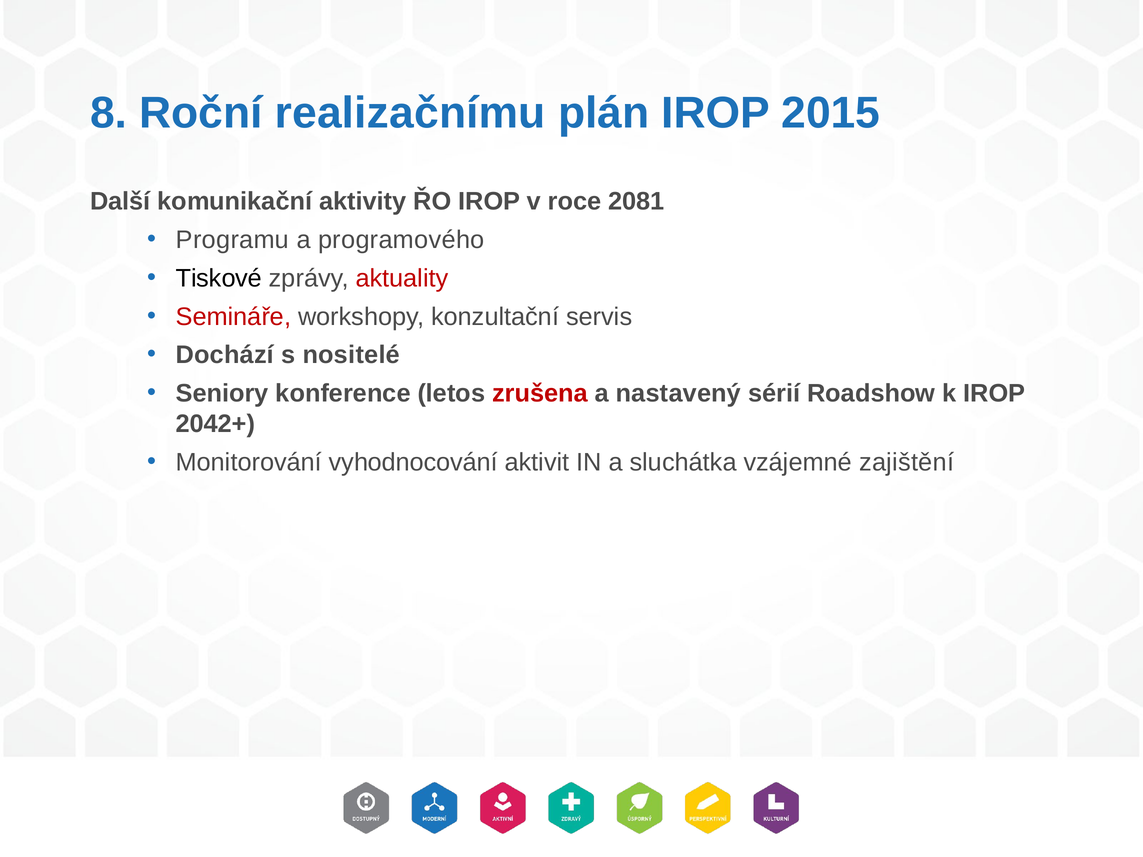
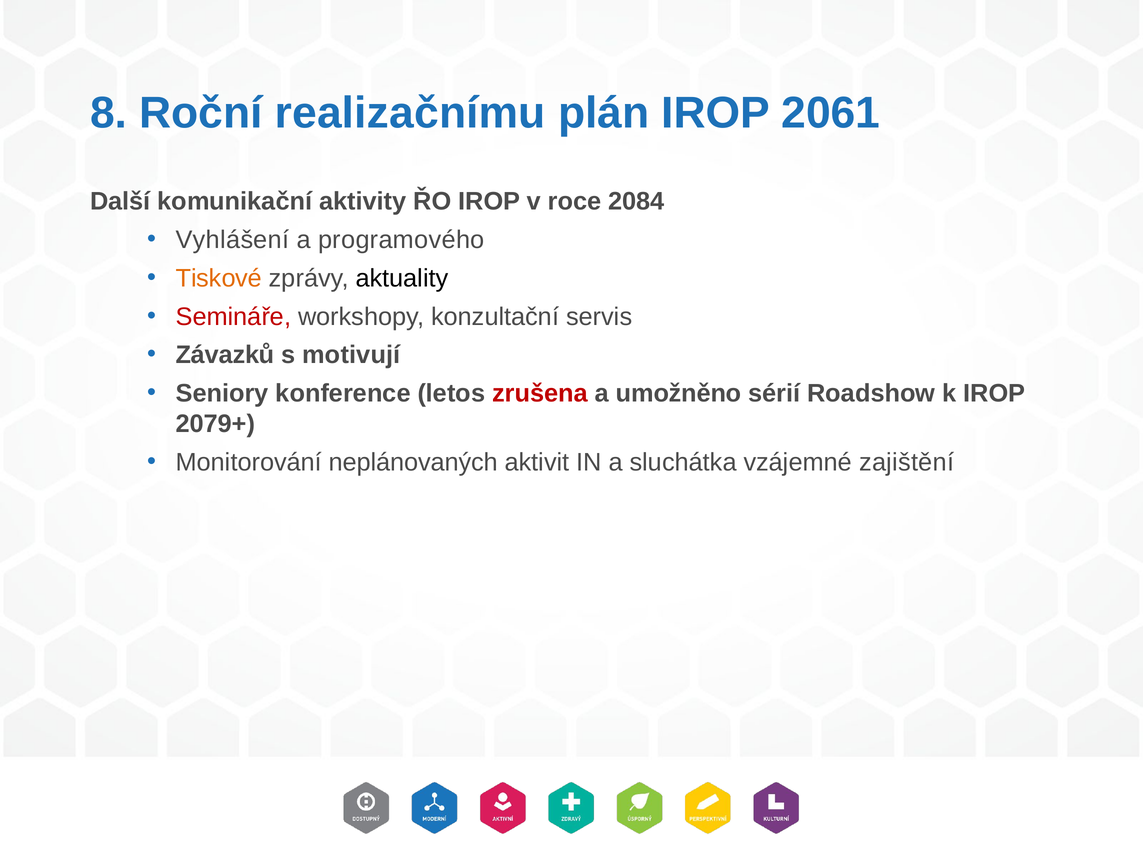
2015: 2015 -> 2061
2081: 2081 -> 2084
Programu: Programu -> Vyhlášení
Tiskové colour: black -> orange
aktuality colour: red -> black
Dochází: Dochází -> Závazků
nositelé: nositelé -> motivují
nastavený: nastavený -> umožněno
2042+: 2042+ -> 2079+
vyhodnocování: vyhodnocování -> neplánovaných
